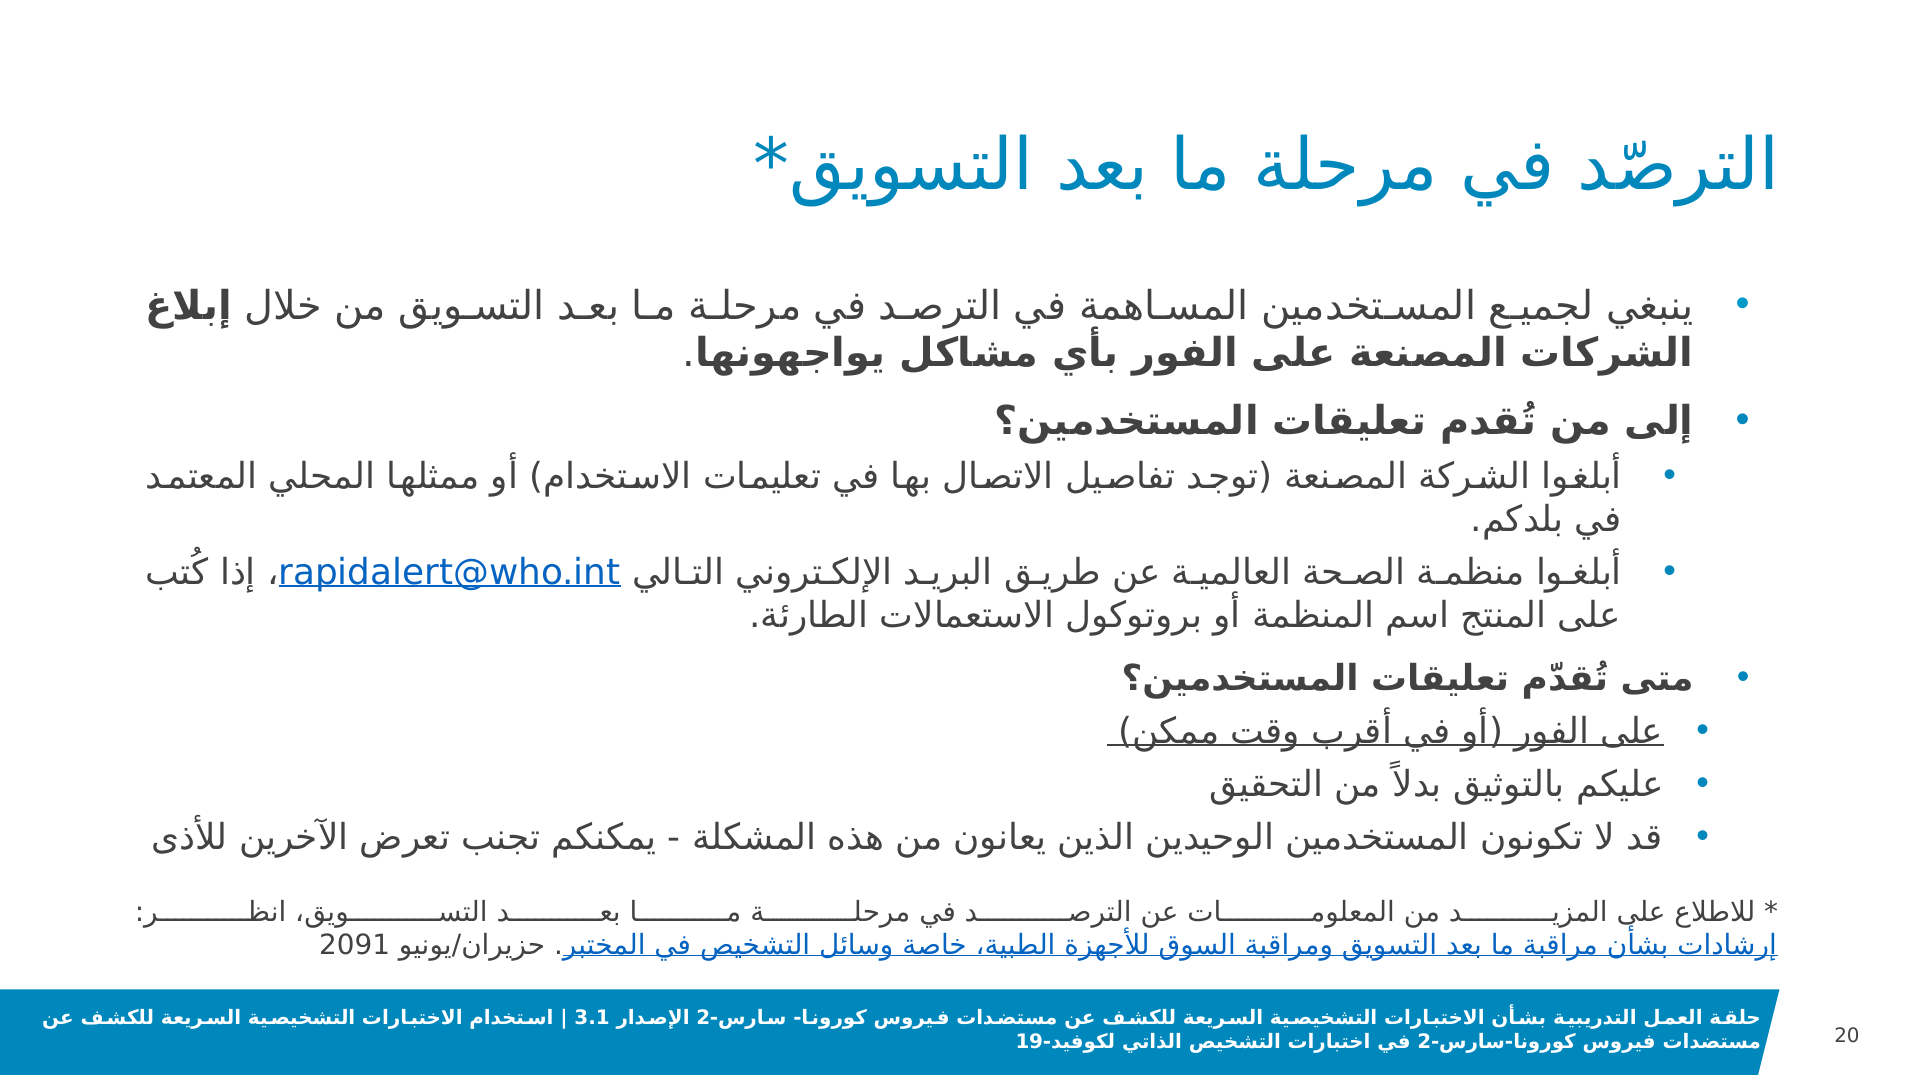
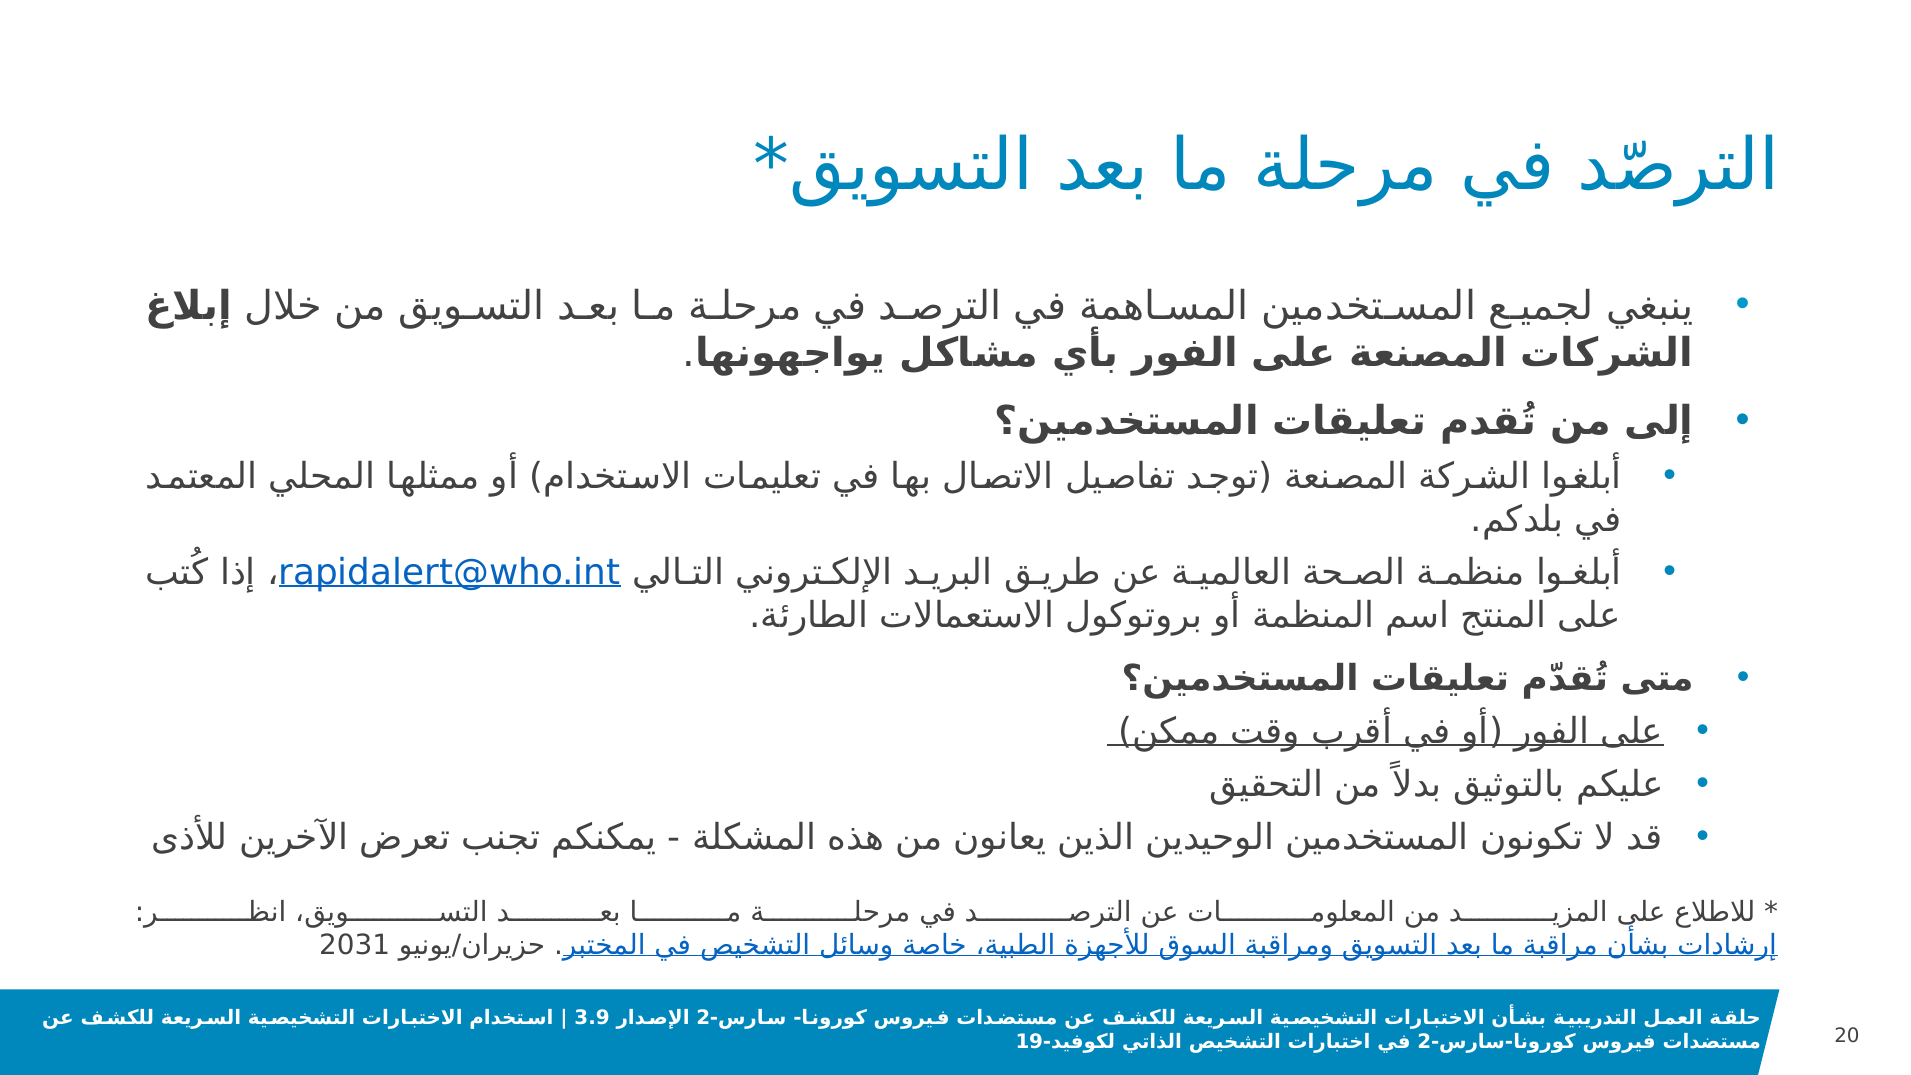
2091: 2091 -> 2031
3.1: 3.1 -> 3.9
